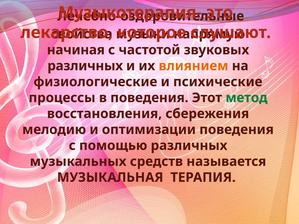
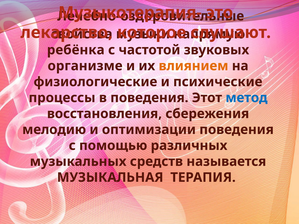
начиная: начиная -> ребёнка
различных at (85, 66): различных -> организме
метод colour: green -> blue
